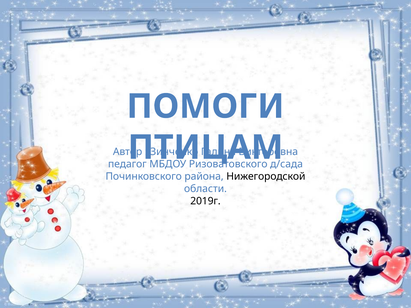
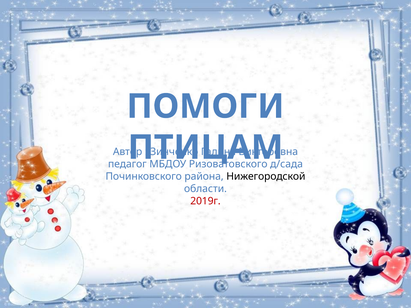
2019г colour: black -> red
